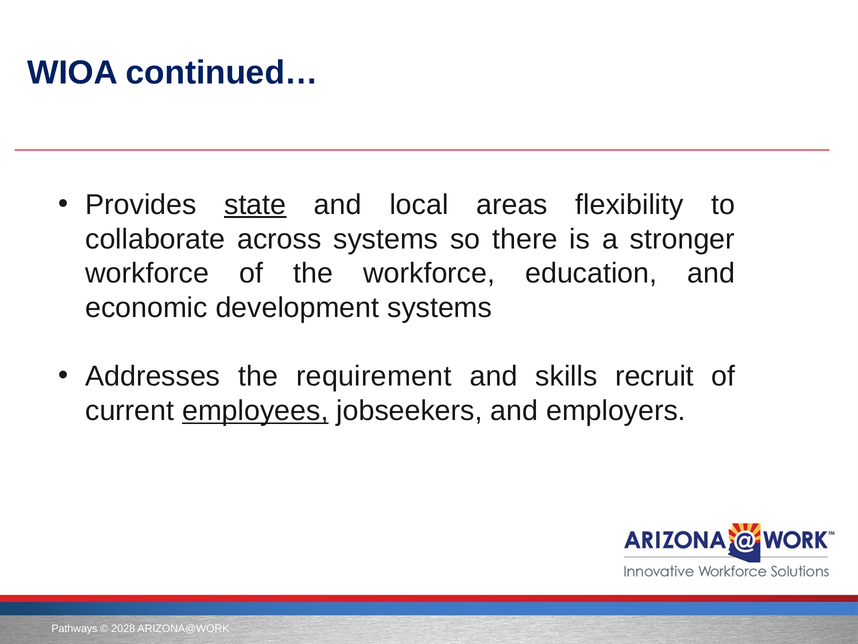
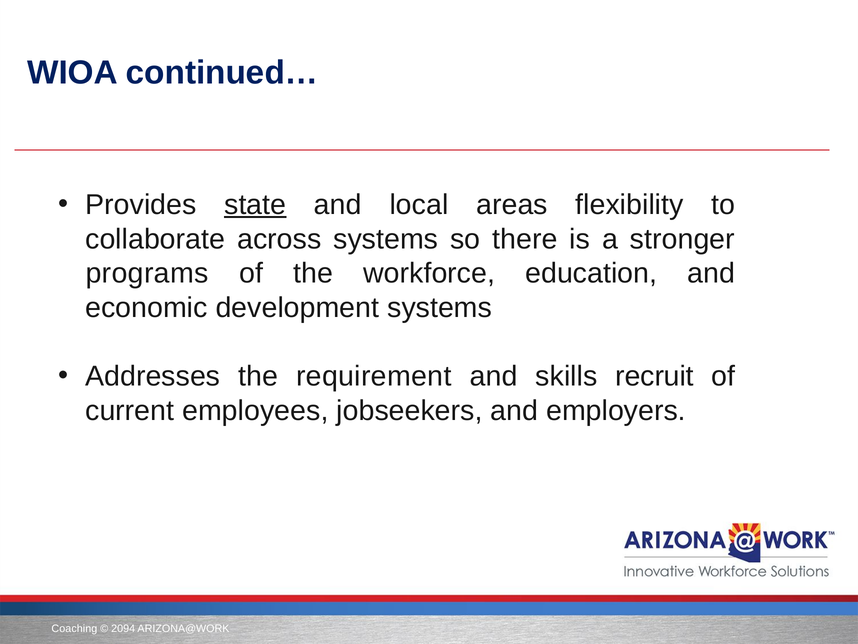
workforce at (147, 273): workforce -> programs
employees underline: present -> none
Pathways: Pathways -> Coaching
2028: 2028 -> 2094
